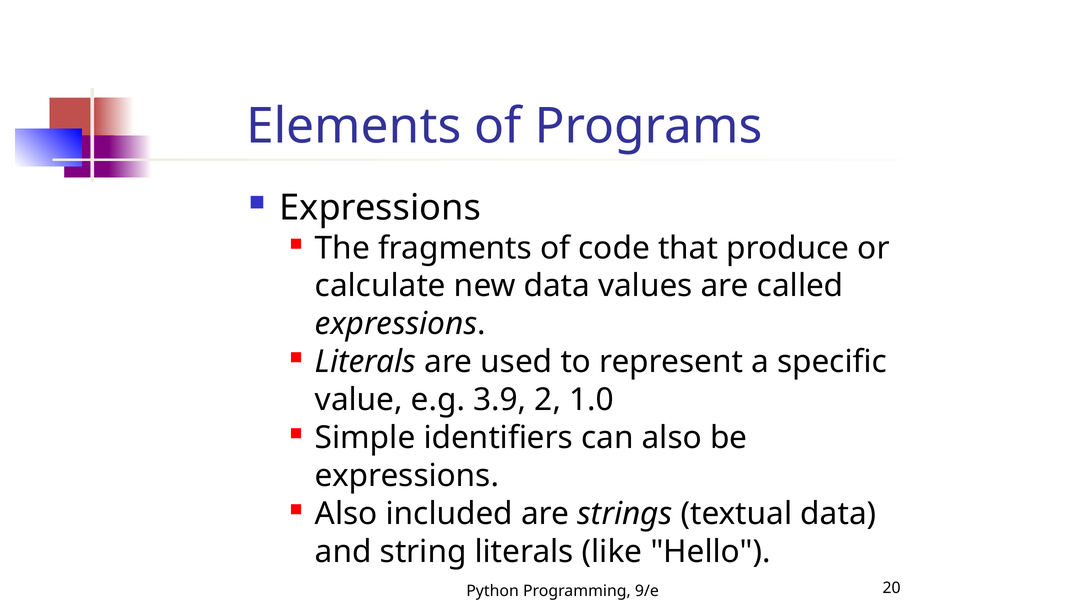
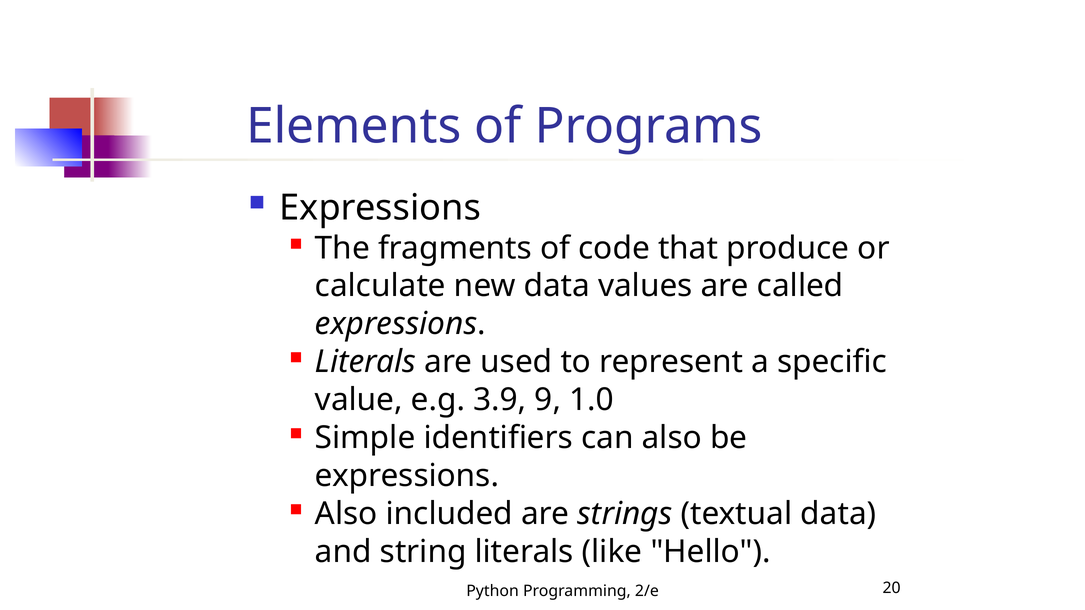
2: 2 -> 9
9/e: 9/e -> 2/e
